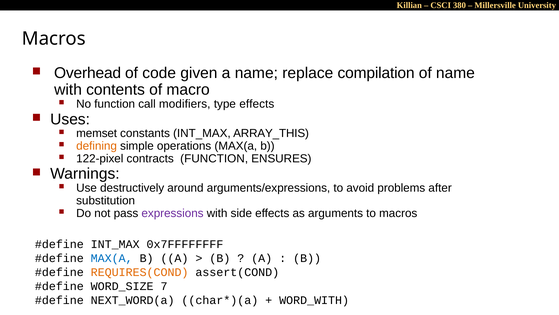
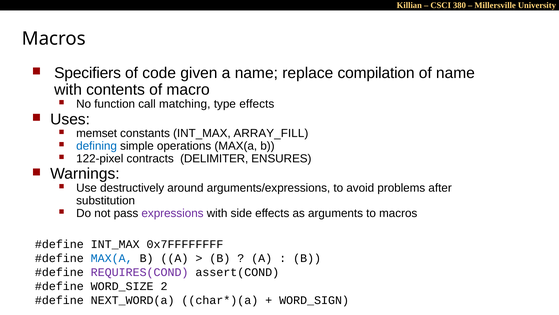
Overhead: Overhead -> Specifiers
modifiers: modifiers -> matching
ARRAY_THIS: ARRAY_THIS -> ARRAY_FILL
defining colour: orange -> blue
contracts FUNCTION: FUNCTION -> DELIMITER
REQUIRES(COND colour: orange -> purple
7: 7 -> 2
WORD_WITH: WORD_WITH -> WORD_SIGN
